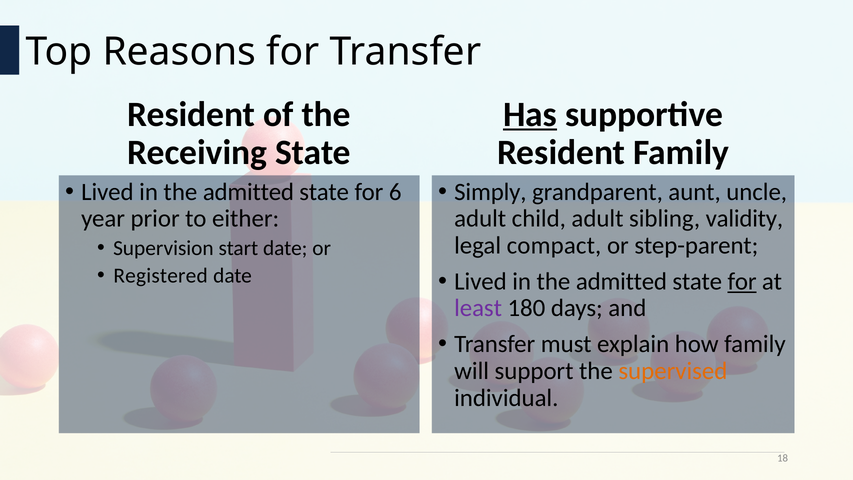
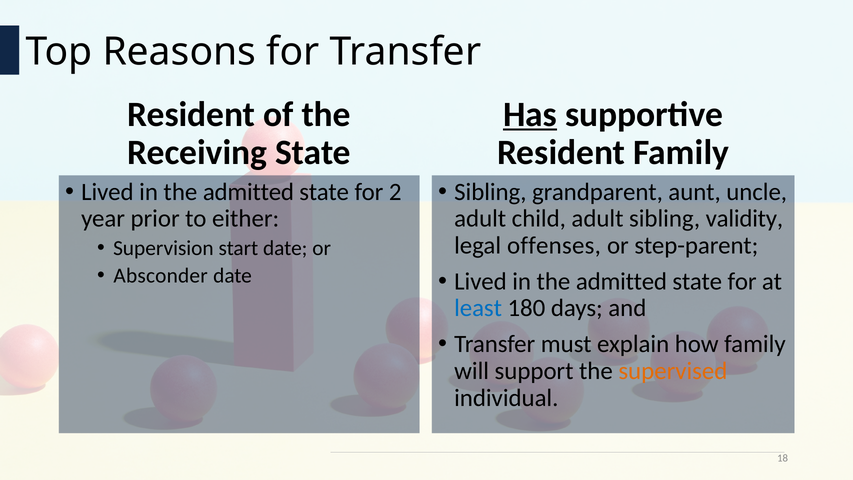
6: 6 -> 2
Simply at (490, 192): Simply -> Sibling
compact: compact -> offenses
Registered: Registered -> Absconder
for at (742, 281) underline: present -> none
least colour: purple -> blue
